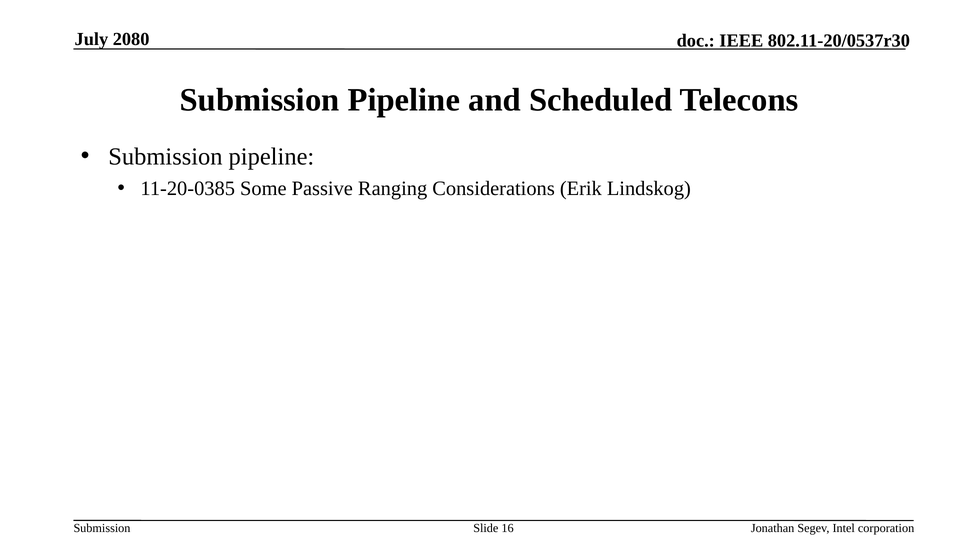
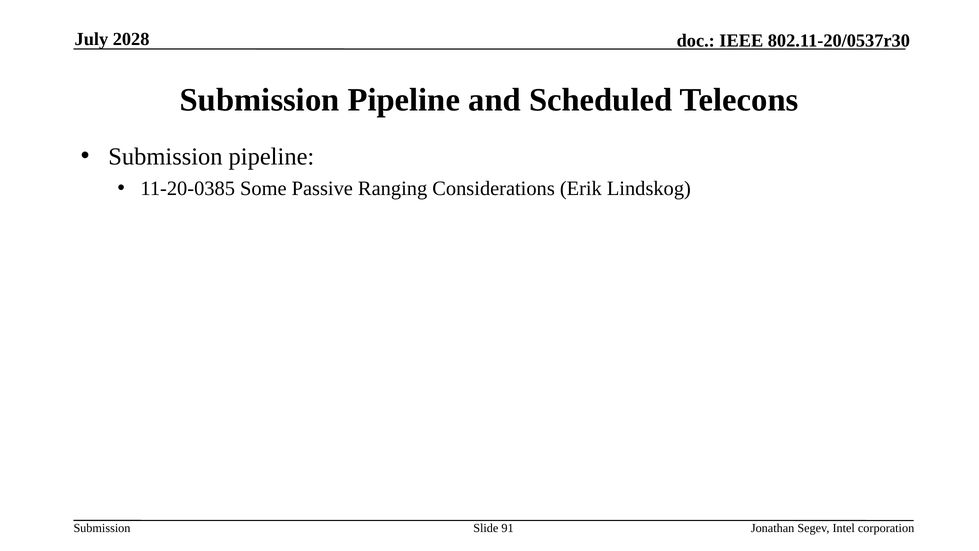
2080: 2080 -> 2028
16: 16 -> 91
